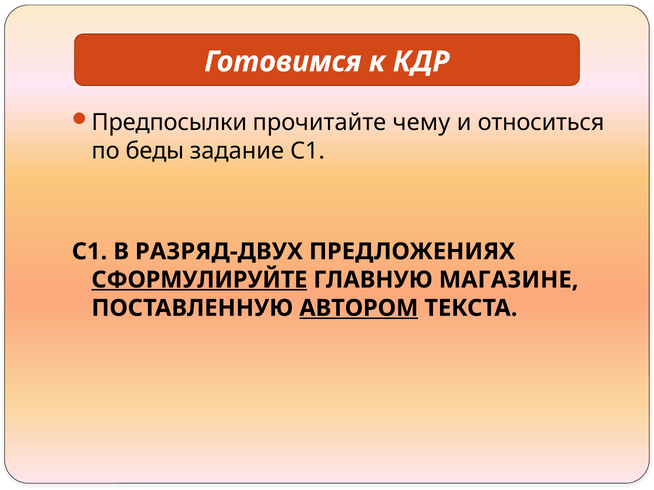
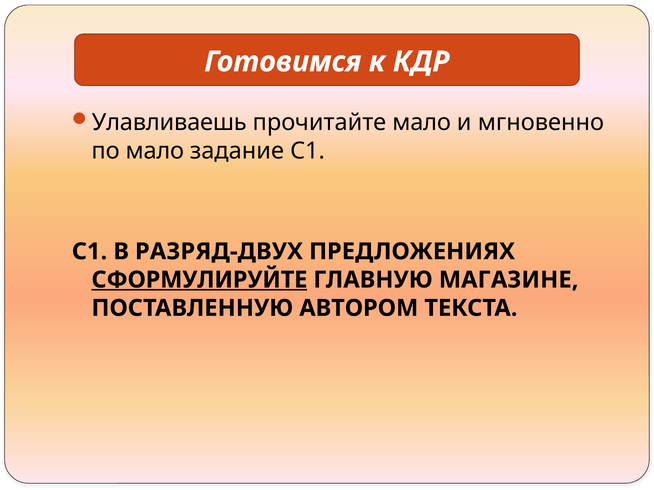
Предпосылки: Предпосылки -> Улавливаешь
прочитайте чему: чему -> мало
относиться: относиться -> мгновенно
по беды: беды -> мало
АВТОРОМ underline: present -> none
